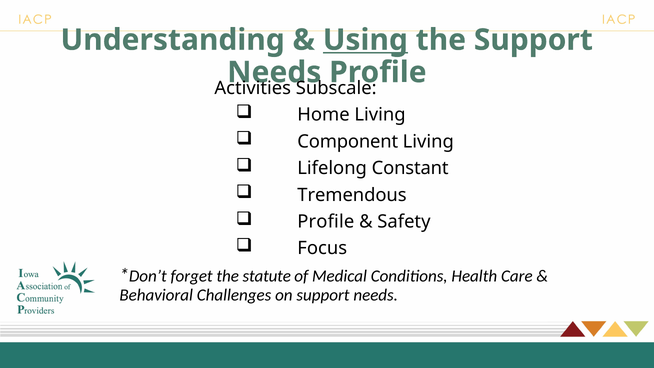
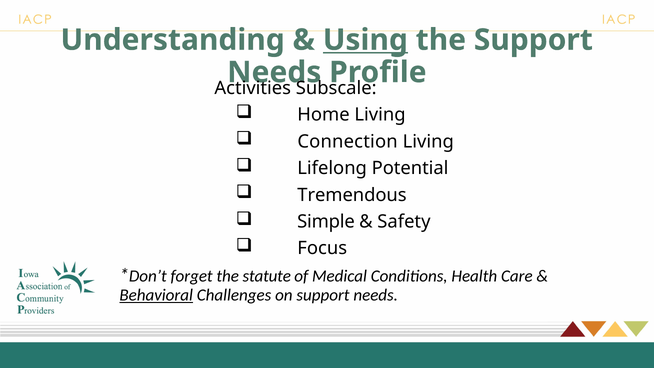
Component: Component -> Connection
Constant: Constant -> Potential
Profile at (326, 222): Profile -> Simple
Behavioral underline: none -> present
